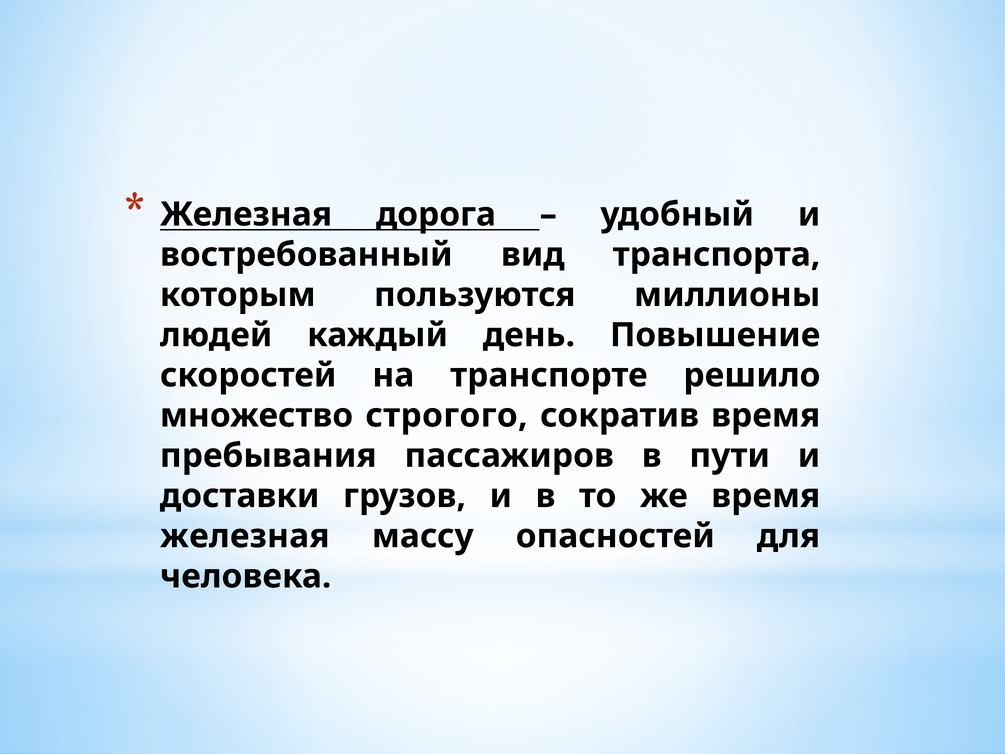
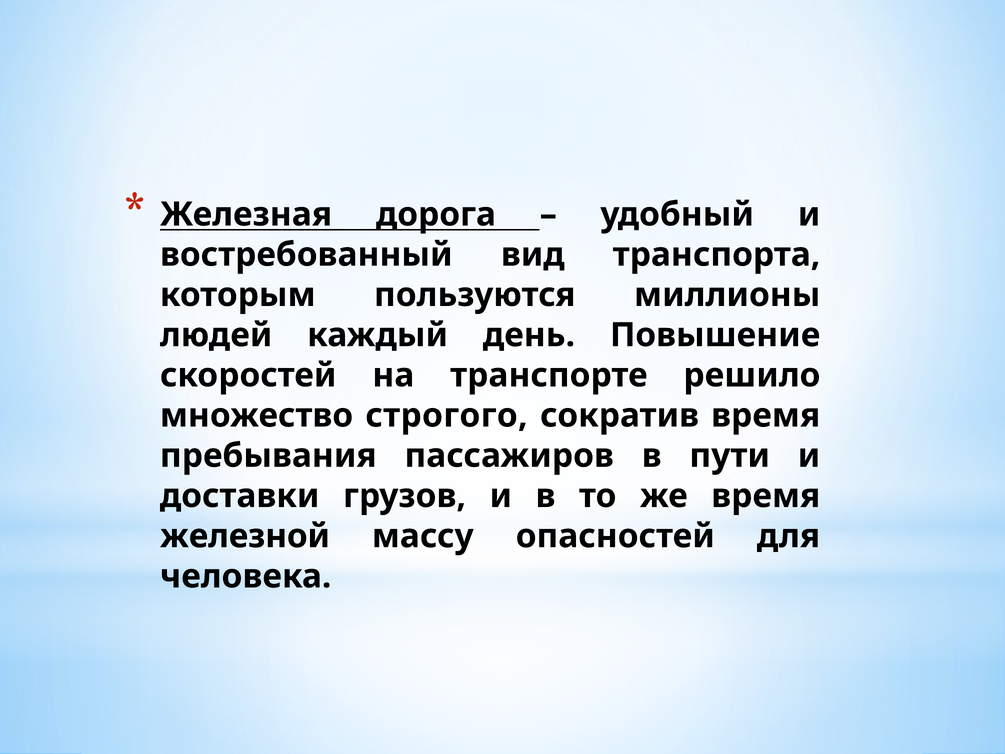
железная at (245, 536): железная -> железной
